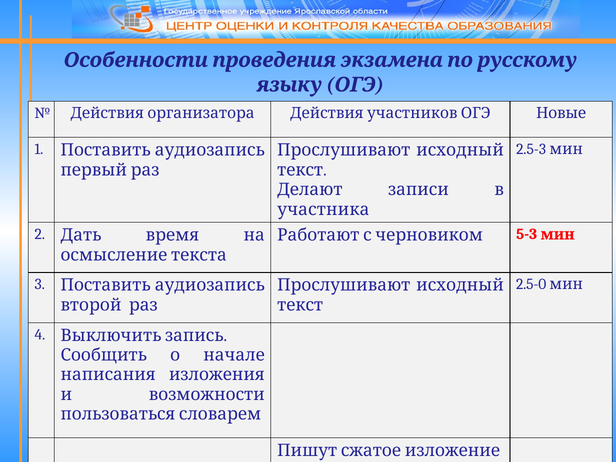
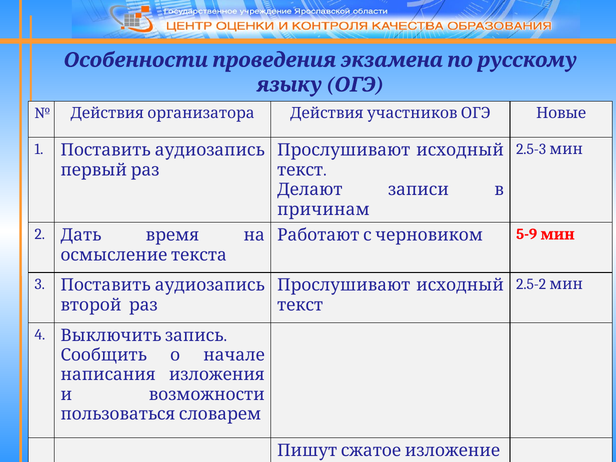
участника: участника -> причинам
5-3: 5-3 -> 5-9
2.5-0: 2.5-0 -> 2.5-2
